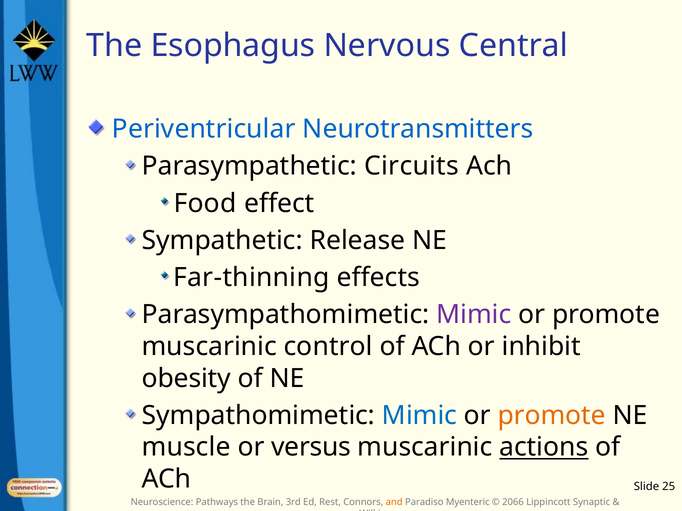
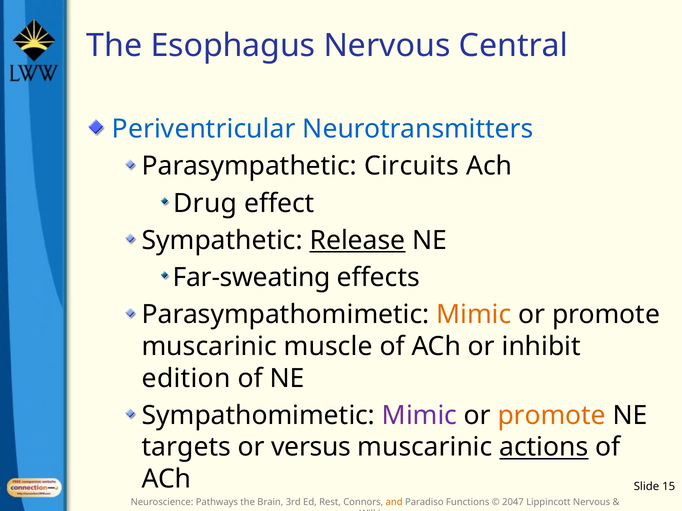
Food: Food -> Drug
Release underline: none -> present
Far-thinning: Far-thinning -> Far-sweating
Mimic at (474, 315) colour: purple -> orange
control: control -> muscle
obesity: obesity -> edition
Mimic at (420, 416) colour: blue -> purple
muscle: muscle -> targets
25: 25 -> 15
Myenteric: Myenteric -> Functions
2066: 2066 -> 2047
Lippincott Synaptic: Synaptic -> Nervous
